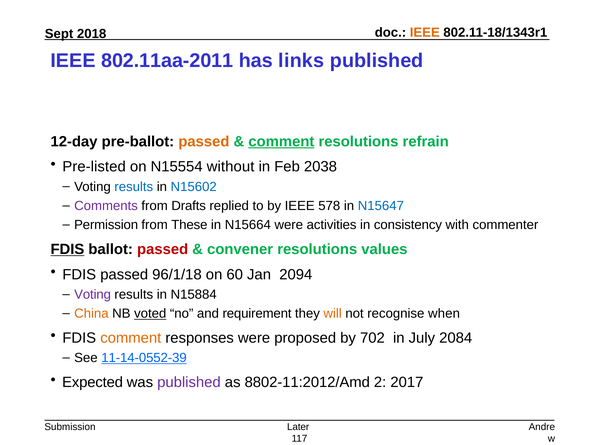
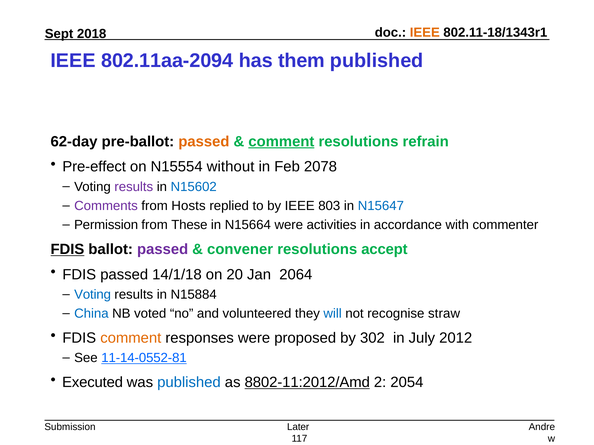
802.11aa-2011: 802.11aa-2011 -> 802.11aa-2094
links: links -> them
12-day: 12-day -> 62-day
Pre-listed: Pre-listed -> Pre-effect
2038: 2038 -> 2078
results at (134, 187) colour: blue -> purple
Drafts: Drafts -> Hosts
578: 578 -> 803
consistency: consistency -> accordance
passed at (163, 250) colour: red -> purple
values: values -> accept
96/1/18: 96/1/18 -> 14/1/18
60: 60 -> 20
2094: 2094 -> 2064
Voting at (93, 295) colour: purple -> blue
China colour: orange -> blue
voted underline: present -> none
requirement: requirement -> volunteered
will colour: orange -> blue
when: when -> straw
702: 702 -> 302
2084: 2084 -> 2012
11-14-0552-39: 11-14-0552-39 -> 11-14-0552-81
Expected: Expected -> Executed
published at (189, 383) colour: purple -> blue
8802-11:2012/Amd underline: none -> present
2017: 2017 -> 2054
